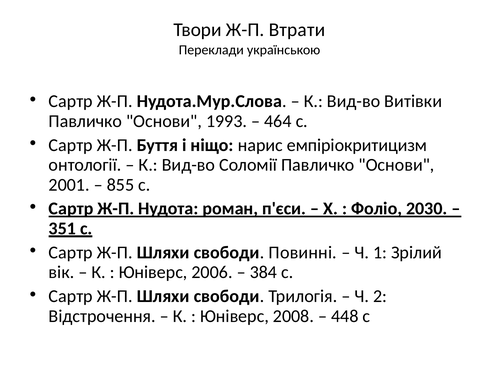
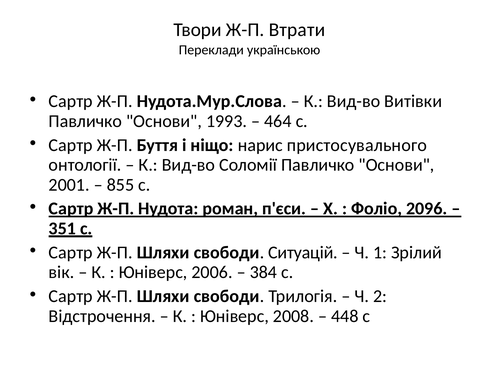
емпіріокритицизм: емпіріокритицизм -> пристосувального
2030: 2030 -> 2096
Повинні: Повинні -> Ситуацій
